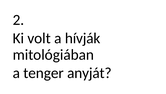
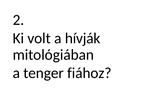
anyját: anyját -> fiához
